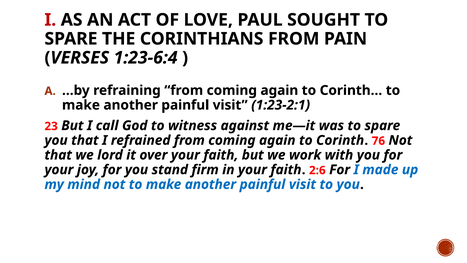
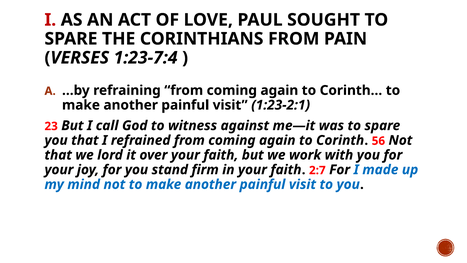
1:23-6:4: 1:23-6:4 -> 1:23-7:4
76: 76 -> 56
2:6: 2:6 -> 2:7
